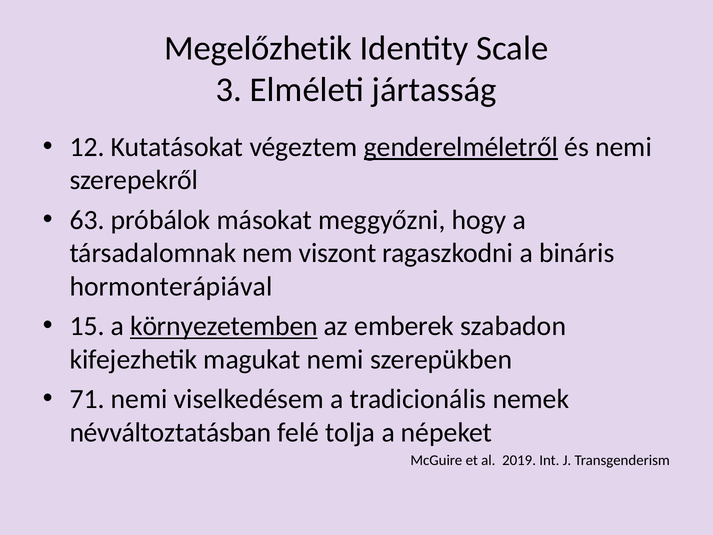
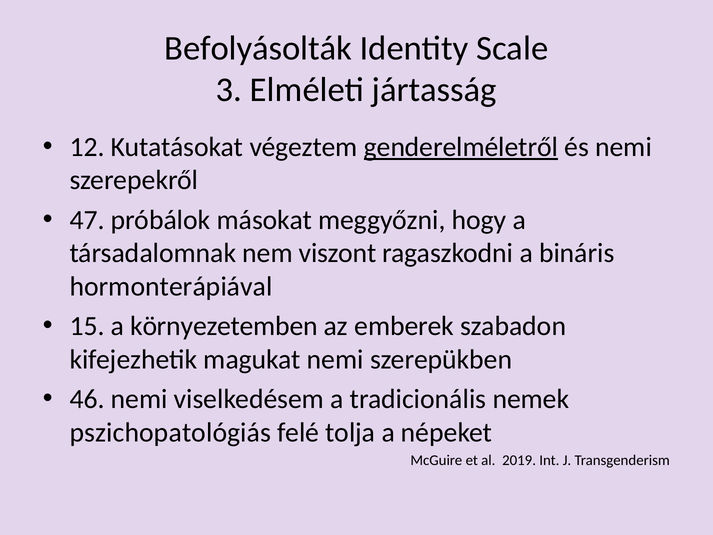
Megelőzhetik: Megelőzhetik -> Befolyásolták
63: 63 -> 47
környezetemben underline: present -> none
71: 71 -> 46
névváltoztatásban: névváltoztatásban -> pszichopatológiás
